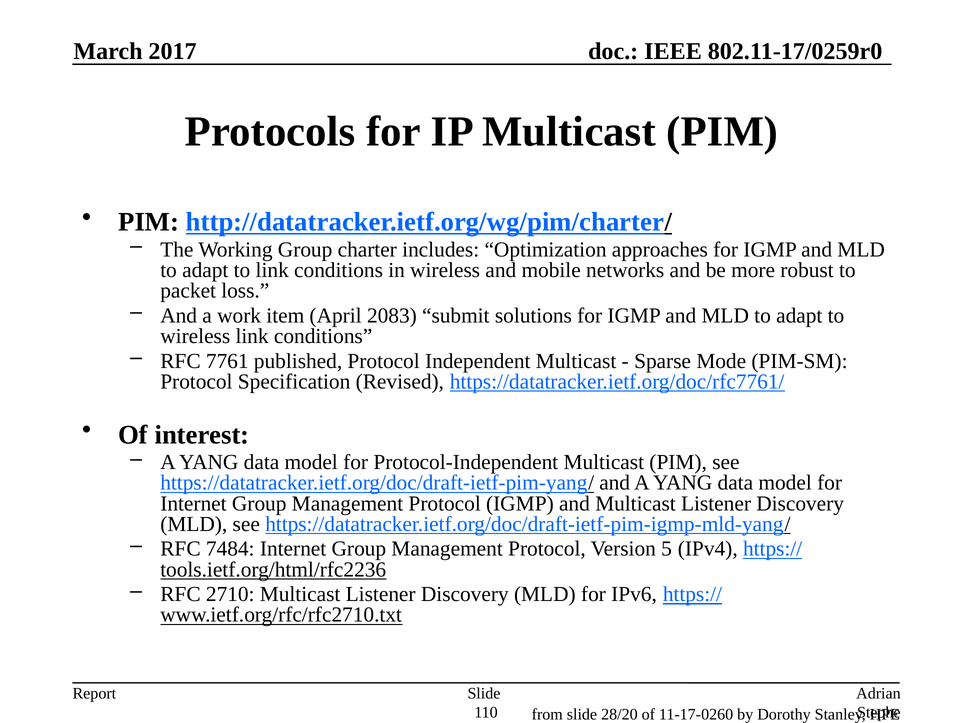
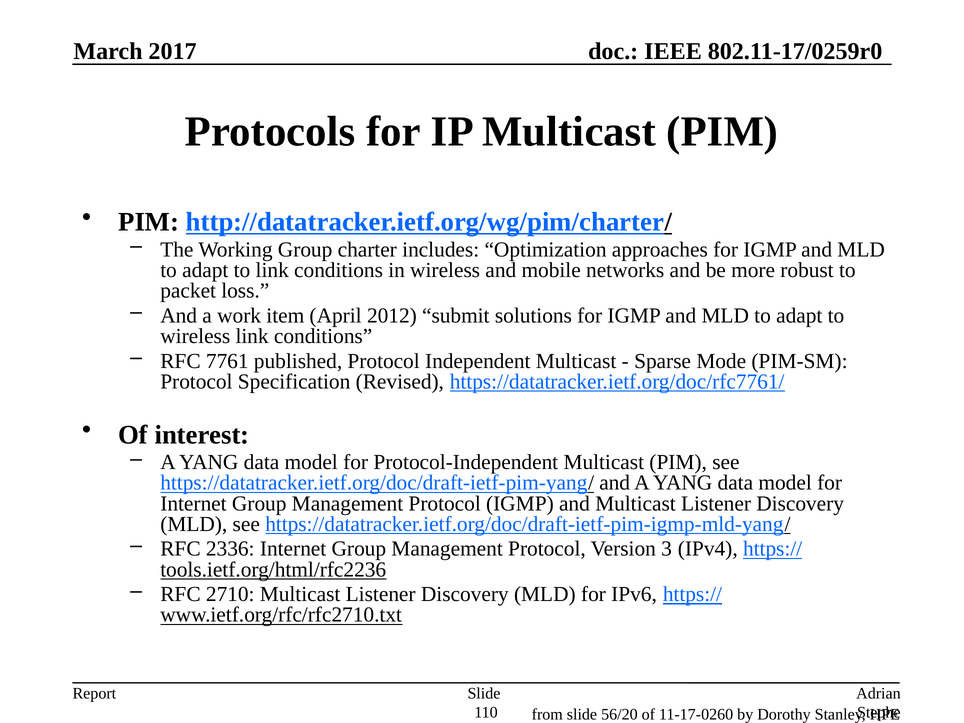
2083: 2083 -> 2012
7484: 7484 -> 2336
5: 5 -> 3
28/20: 28/20 -> 56/20
